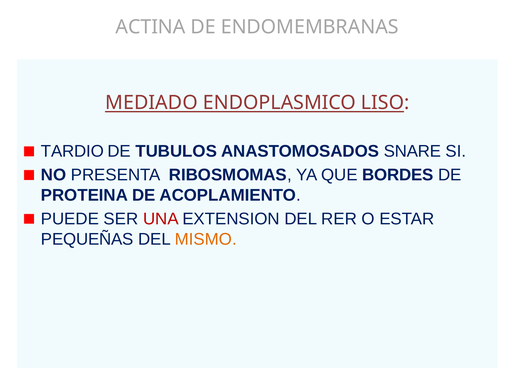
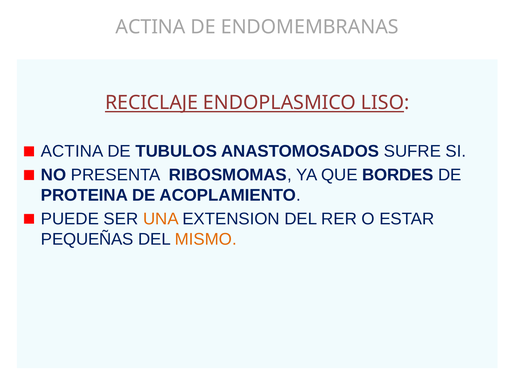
MEDIADO: MEDIADO -> RECICLAJE
TARDIO at (72, 151): TARDIO -> ACTINA
SNARE: SNARE -> SUFRE
UNA colour: red -> orange
